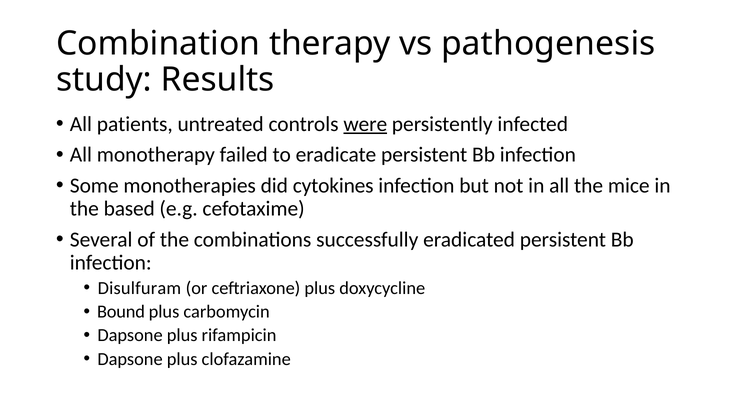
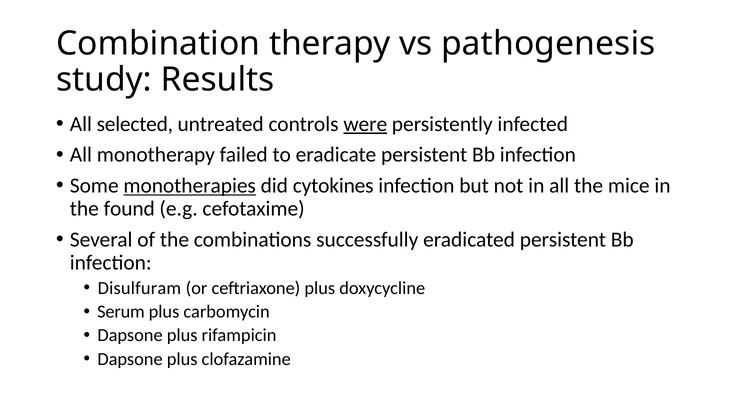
patients: patients -> selected
monotherapies underline: none -> present
based: based -> found
Bound: Bound -> Serum
